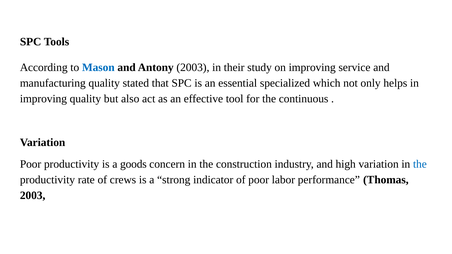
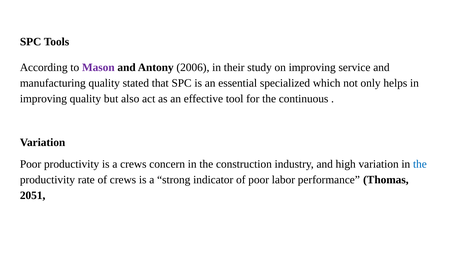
Mason colour: blue -> purple
Antony 2003: 2003 -> 2006
a goods: goods -> crews
2003 at (33, 196): 2003 -> 2051
